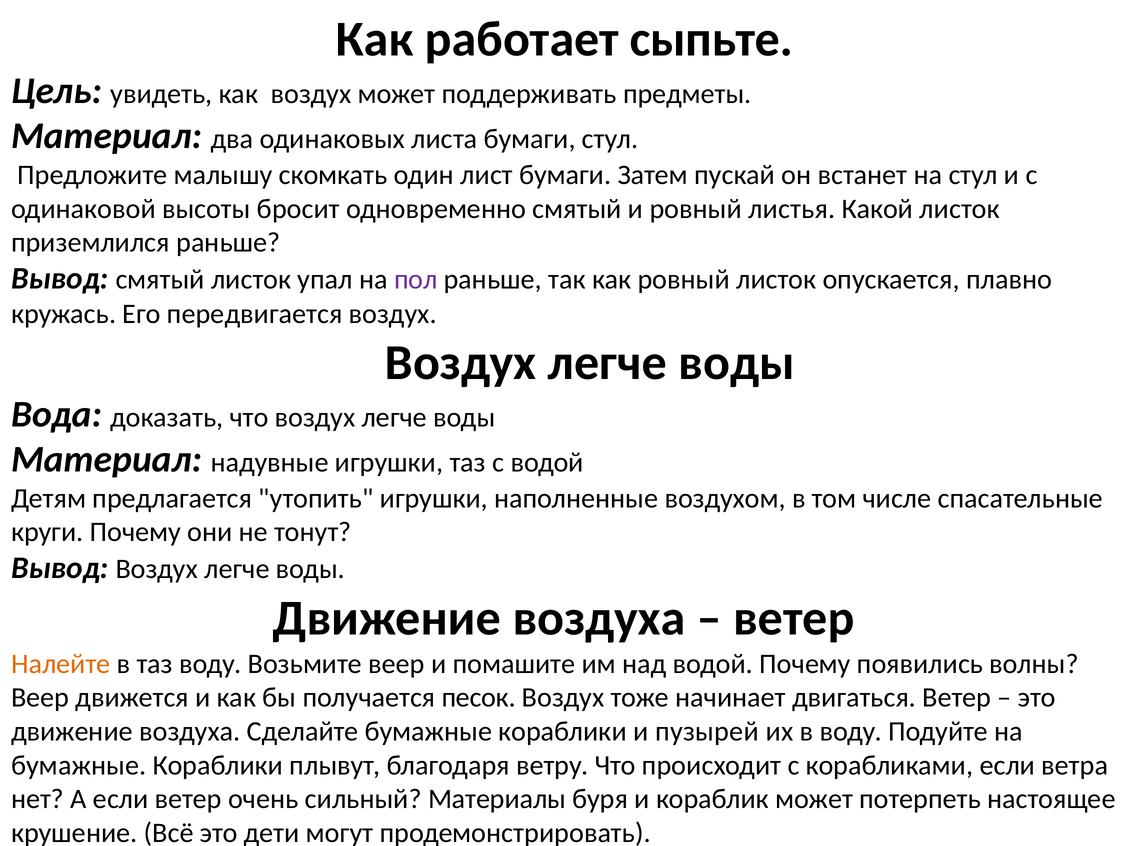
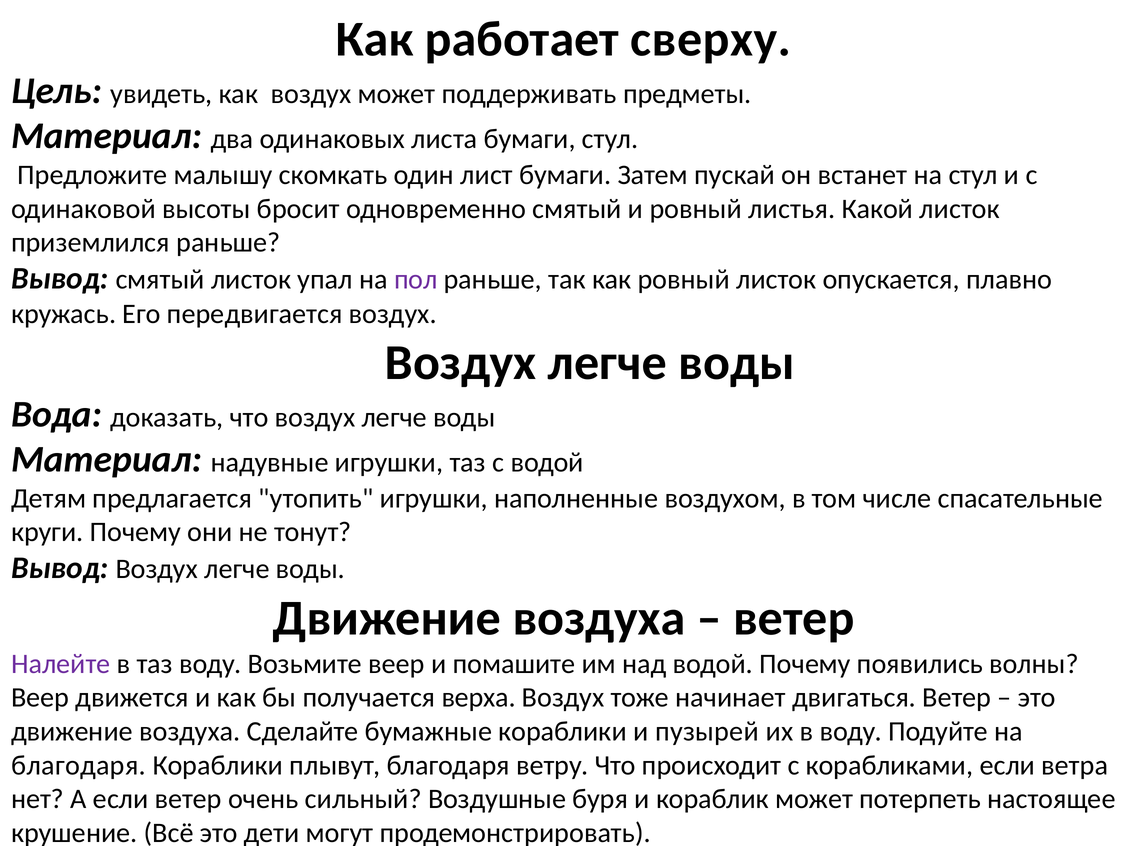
сыпьте: сыпьте -> сверху
Налейте colour: orange -> purple
песок: песок -> верха
бумажные at (79, 765): бумажные -> благодаря
Материалы: Материалы -> Воздушные
